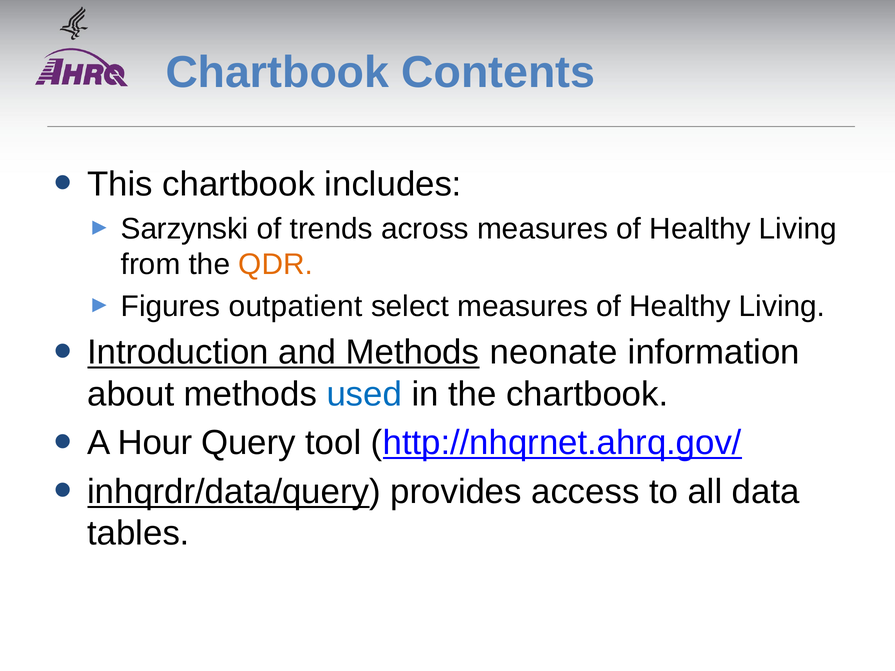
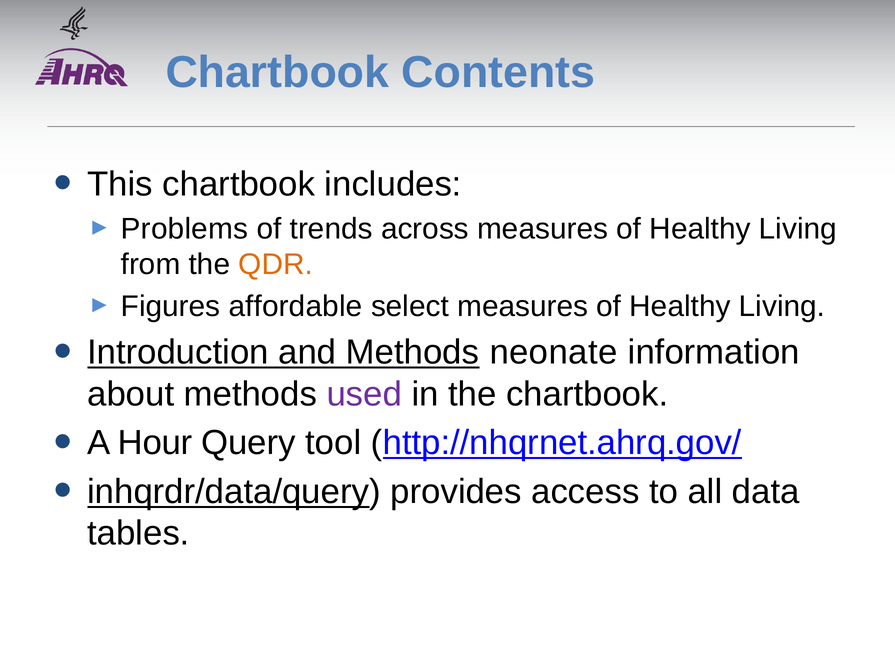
Sarzynski: Sarzynski -> Problems
outpatient: outpatient -> affordable
used colour: blue -> purple
